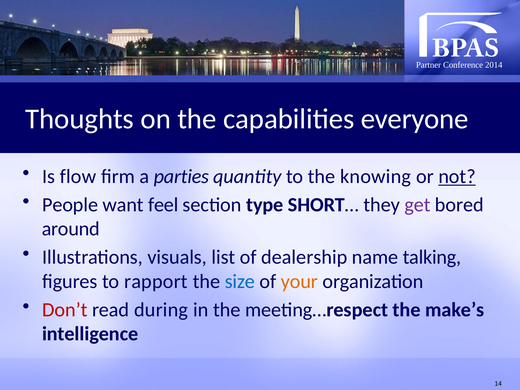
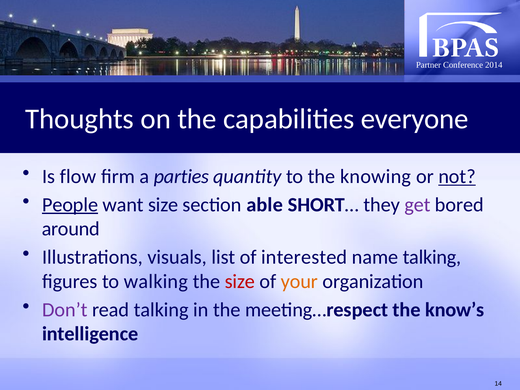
People underline: none -> present
want feel: feel -> size
type: type -> able
dealership: dealership -> interested
rapport: rapport -> walking
size at (240, 281) colour: blue -> red
Don’t colour: red -> purple
read during: during -> talking
make’s: make’s -> know’s
